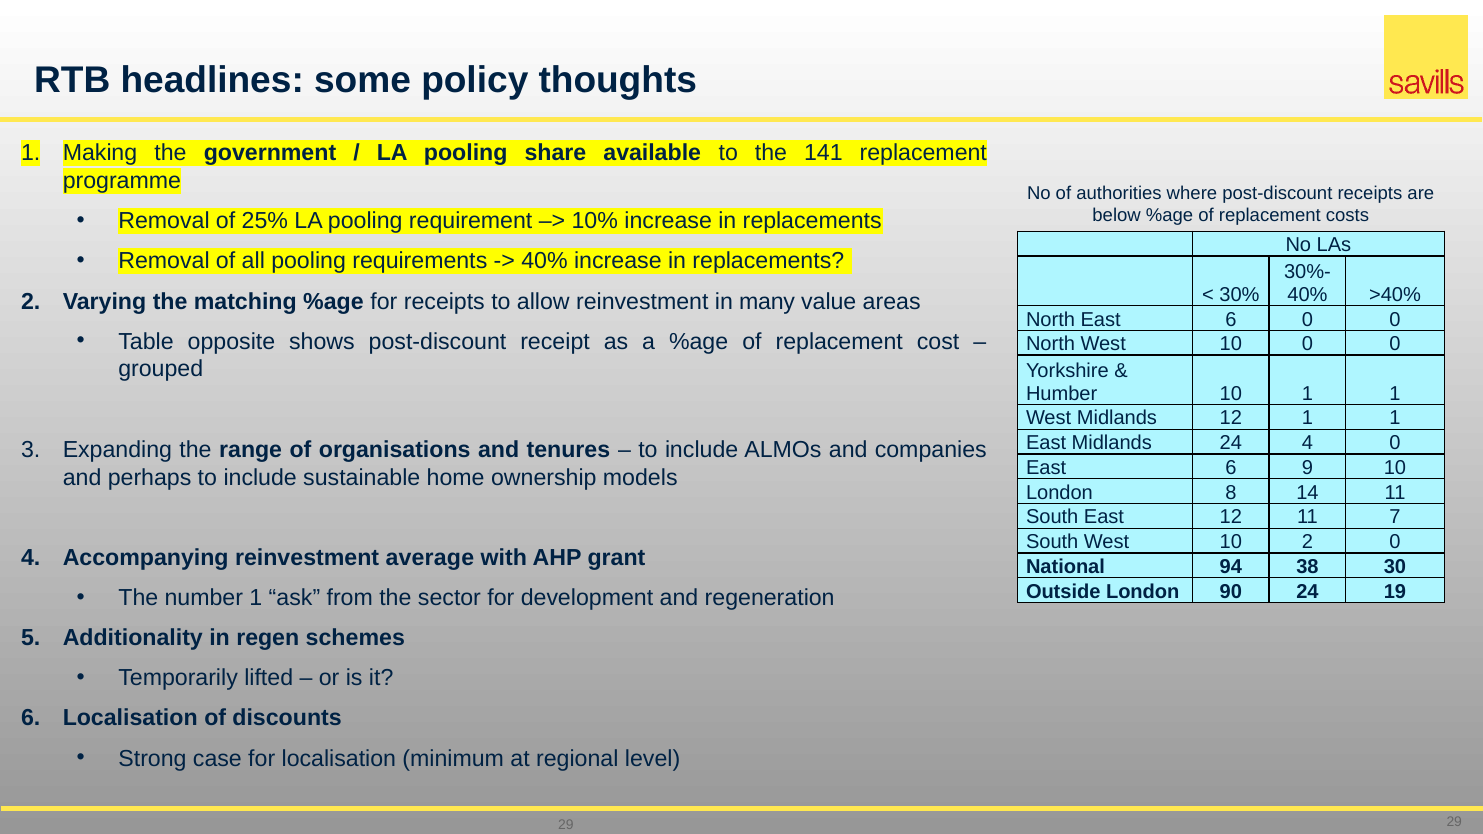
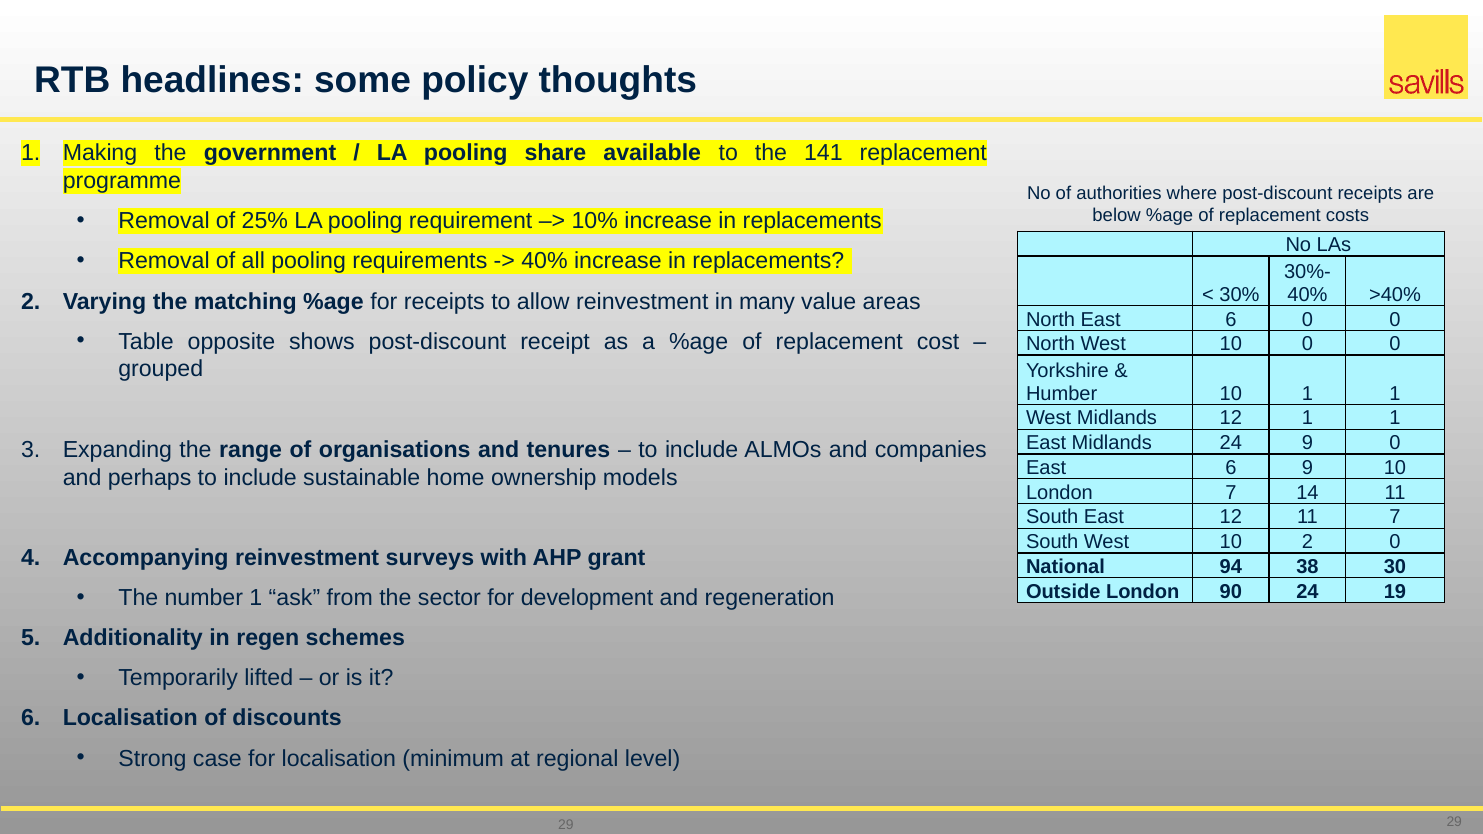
24 4: 4 -> 9
London 8: 8 -> 7
average: average -> surveys
